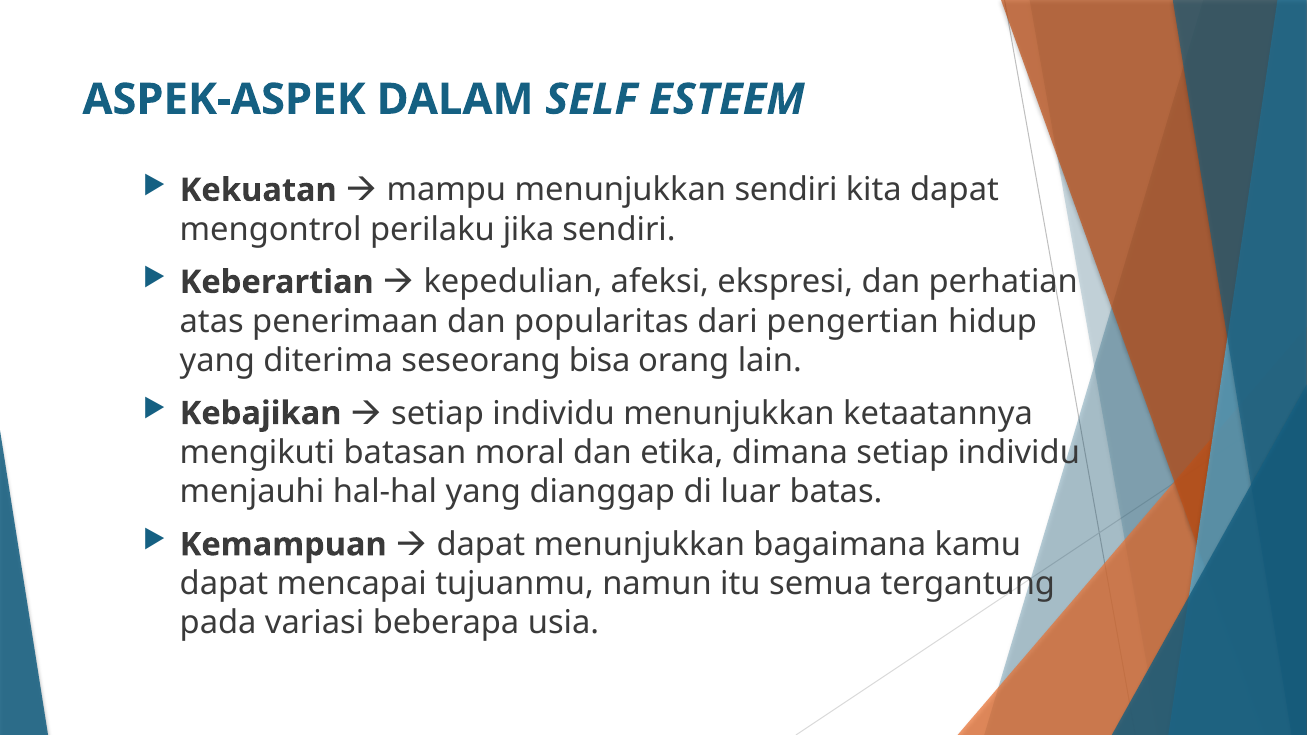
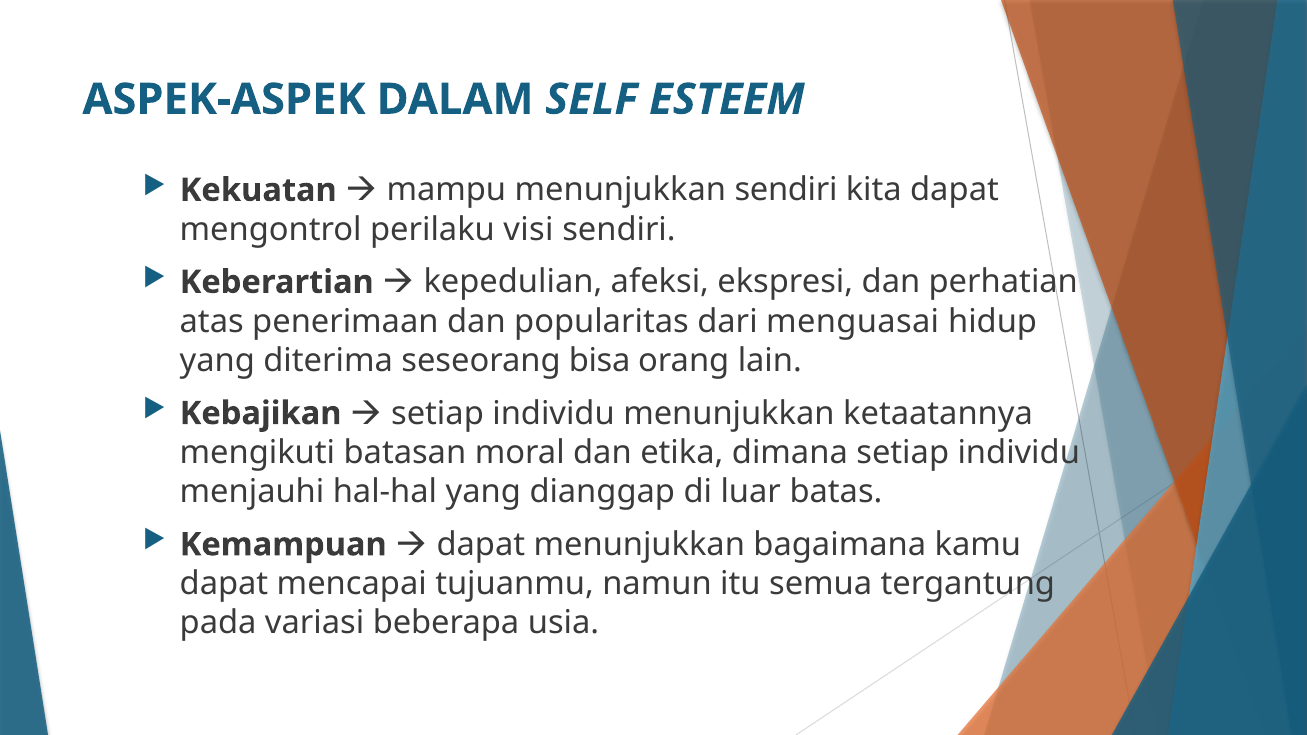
jika: jika -> visi
pengertian: pengertian -> menguasai
